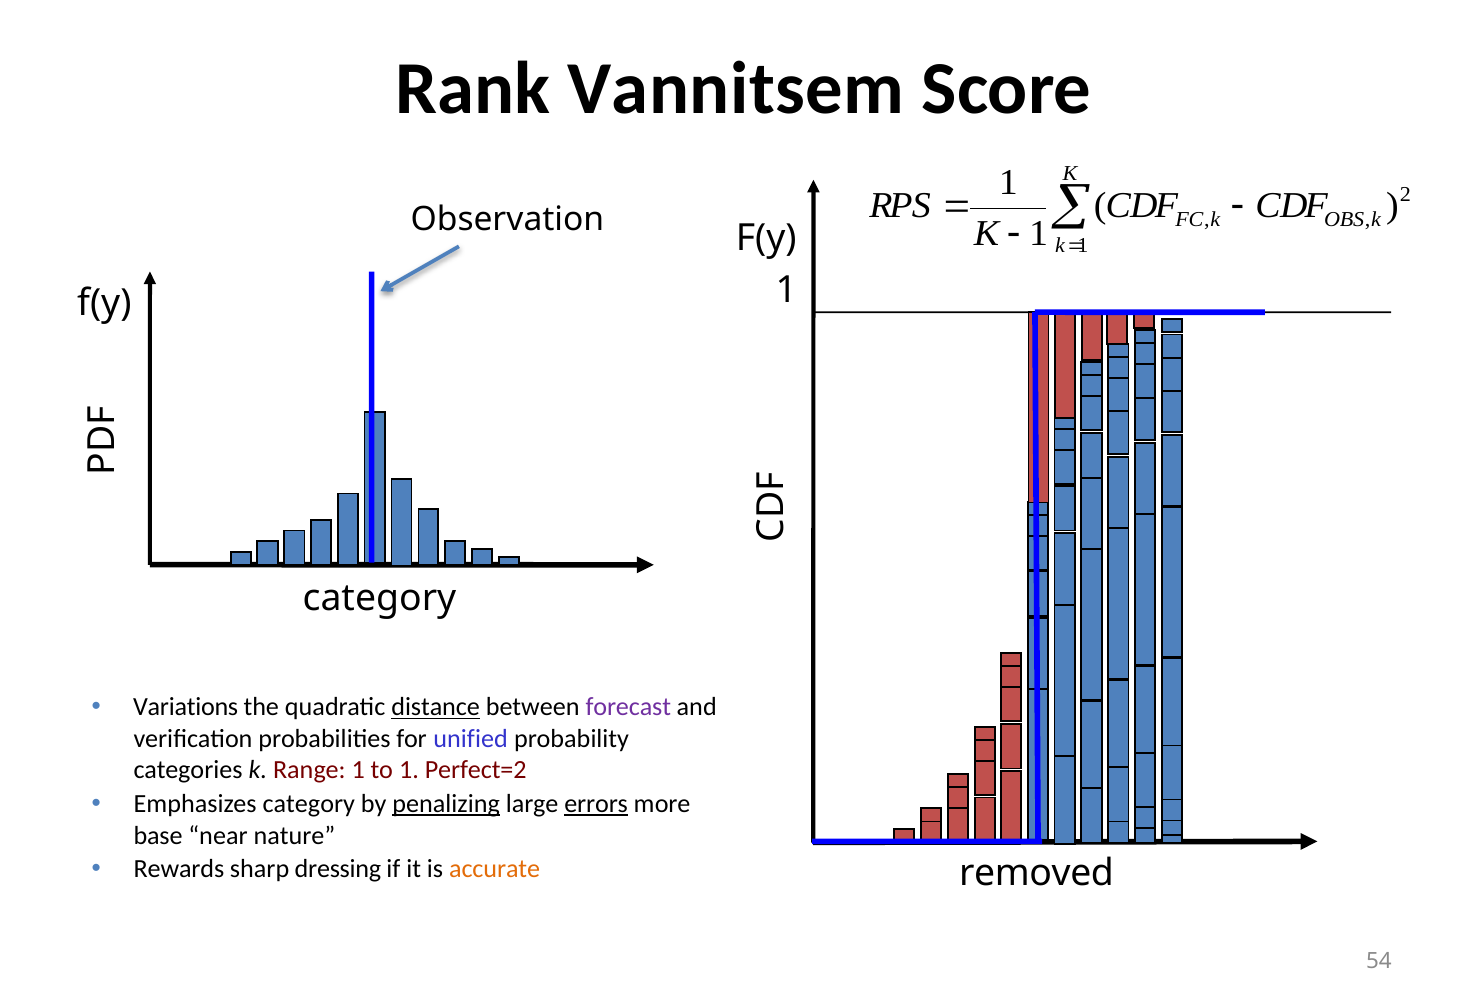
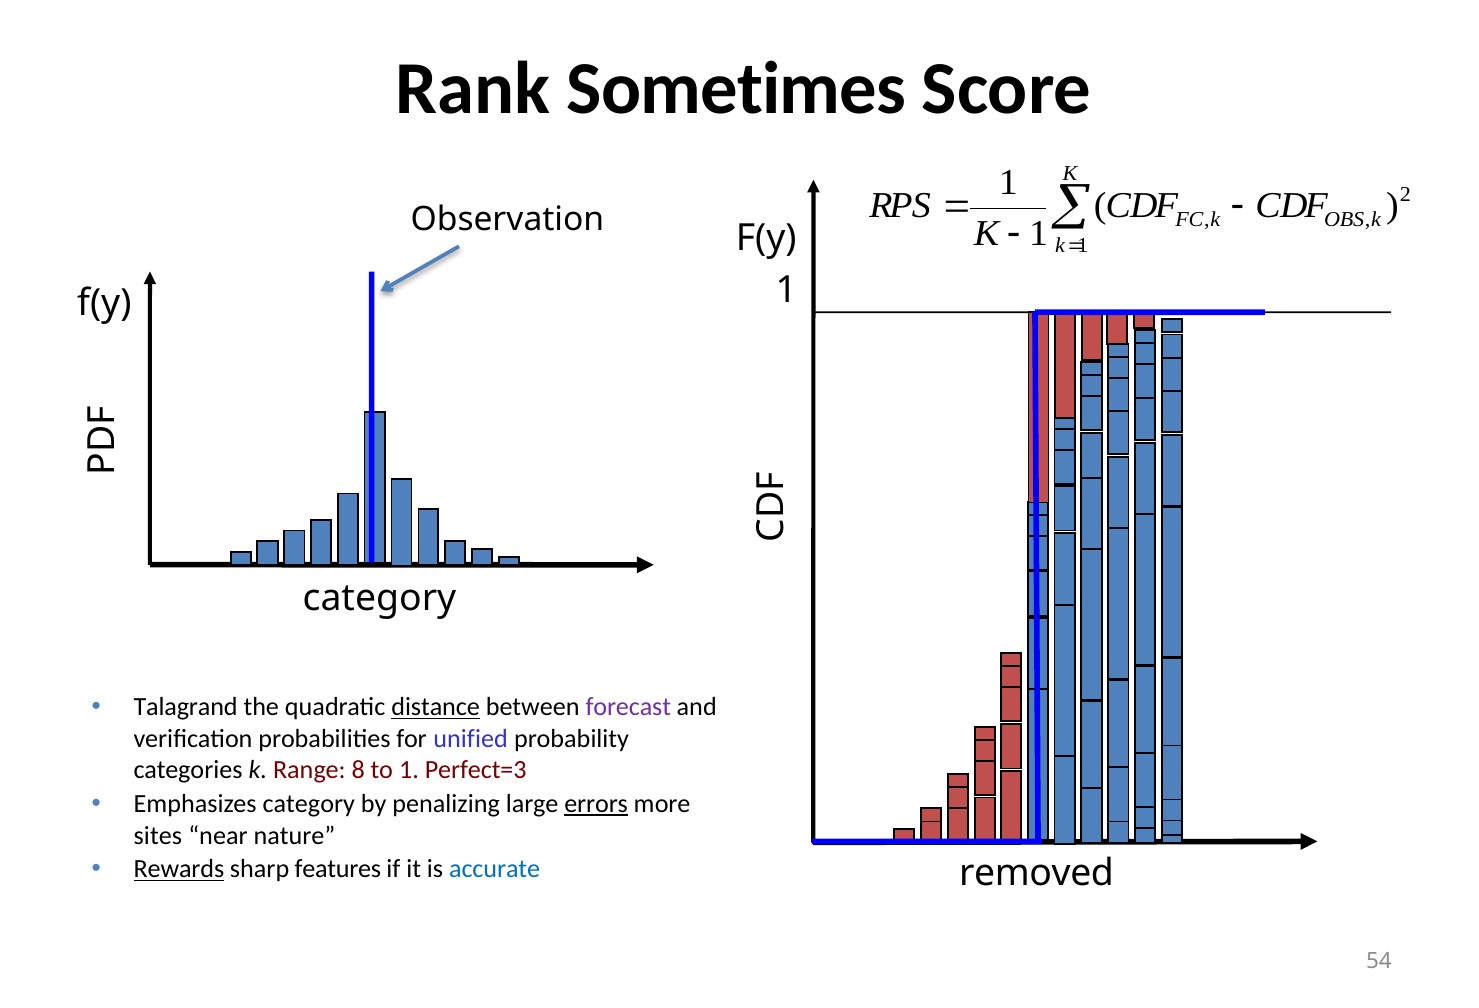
Vannitsem: Vannitsem -> Sometimes
Variations: Variations -> Talagrand
Range 1: 1 -> 8
Perfect=2: Perfect=2 -> Perfect=3
penalizing underline: present -> none
base: base -> sites
Rewards underline: none -> present
dressing: dressing -> features
accurate colour: orange -> blue
